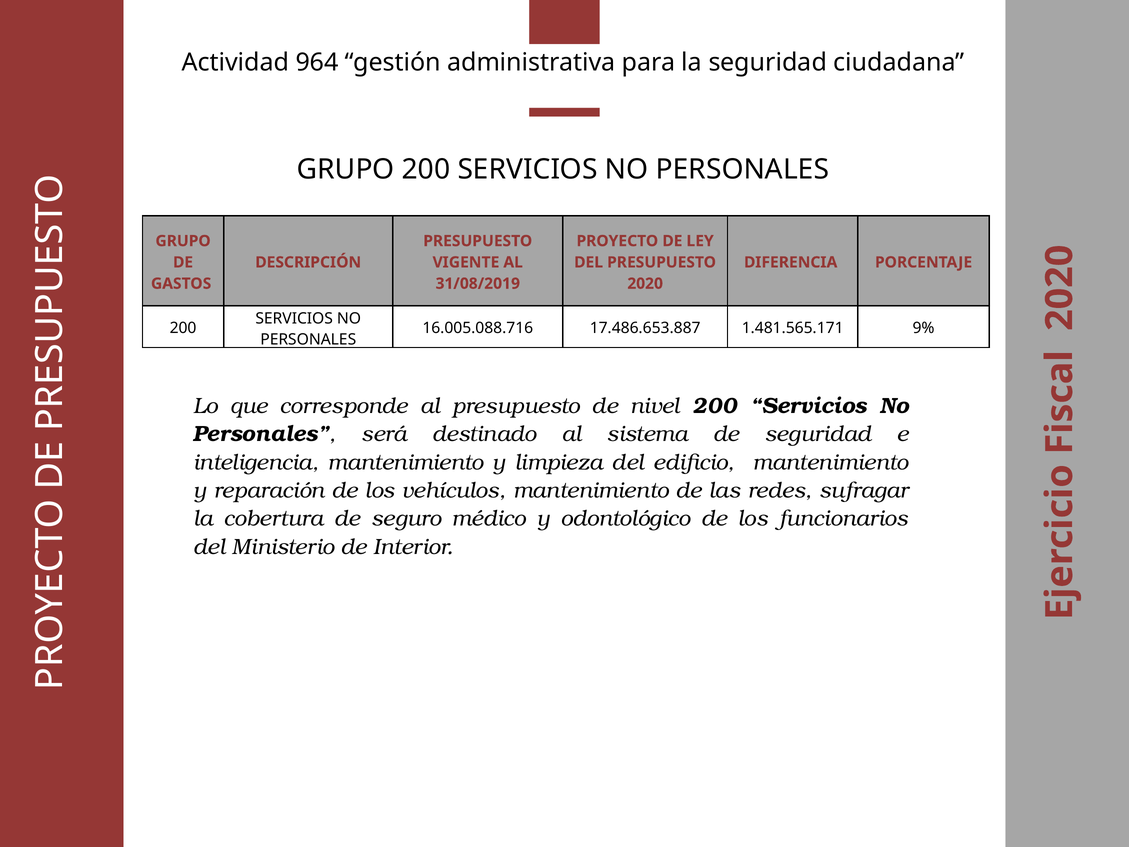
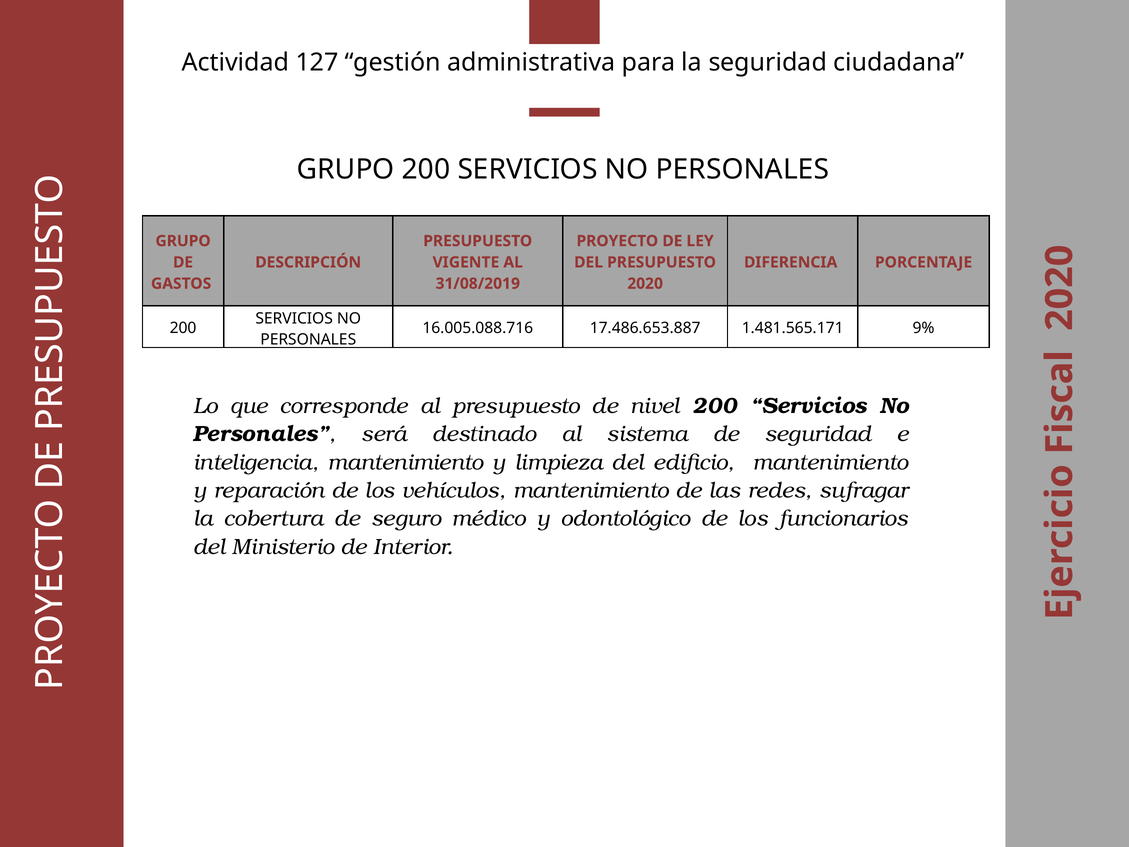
964: 964 -> 127
